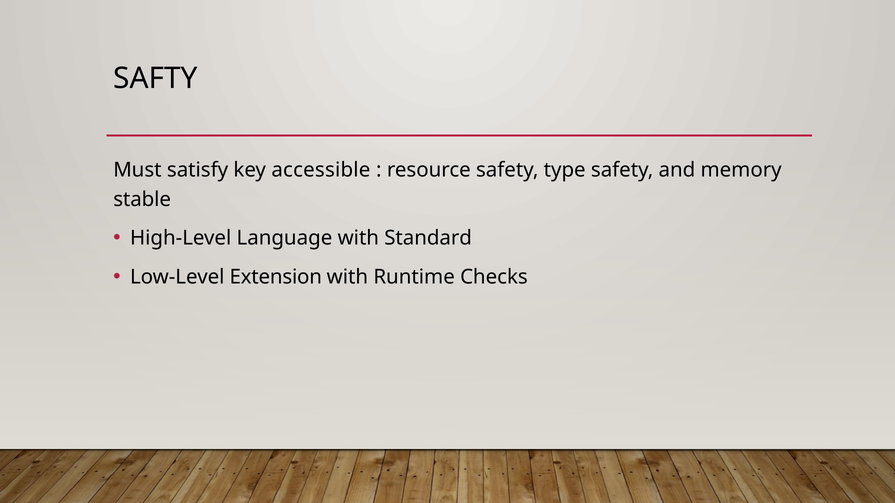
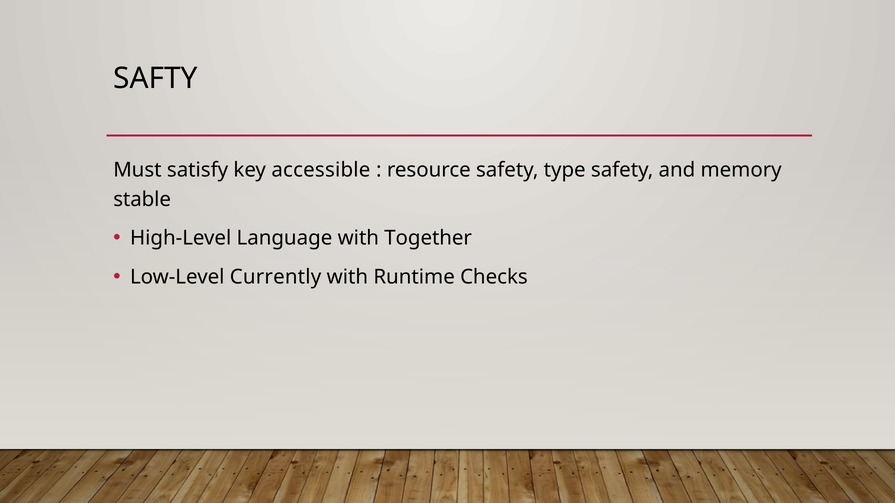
Standard: Standard -> Together
Extension: Extension -> Currently
